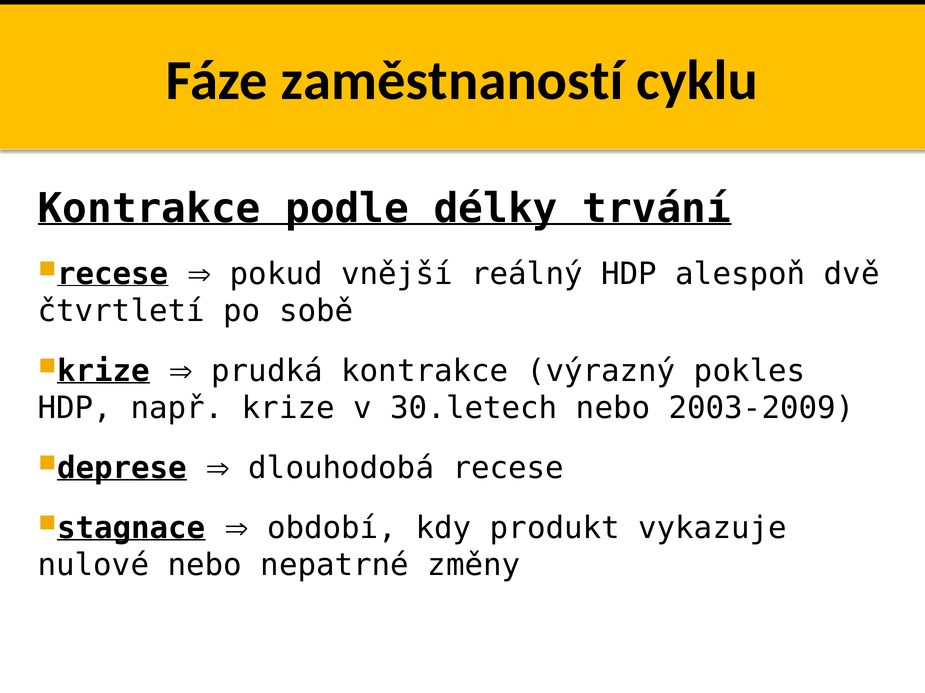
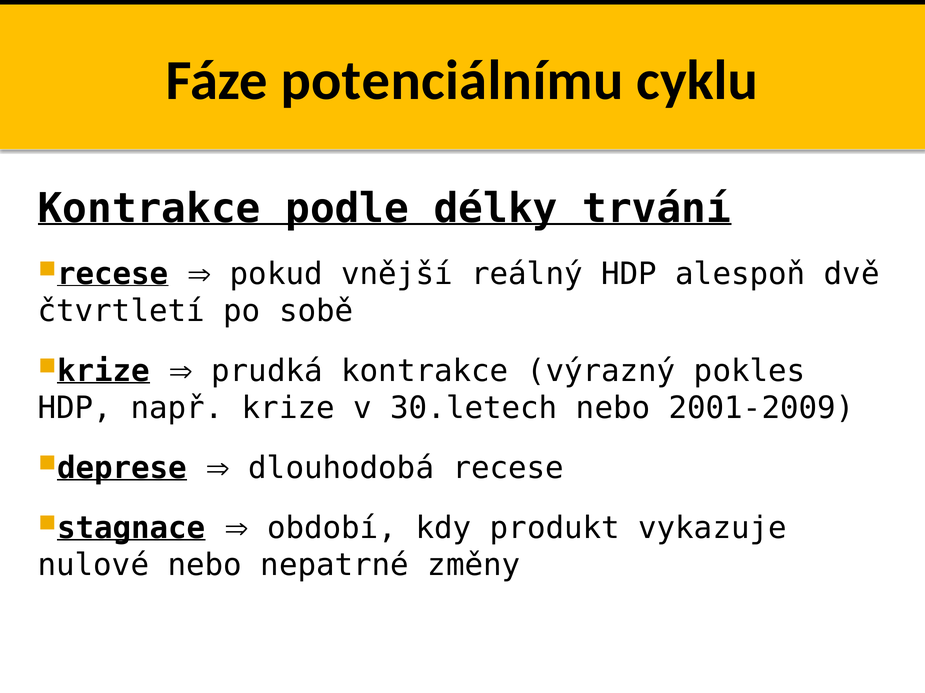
zaměstnaností: zaměstnaností -> potenciálnímu
2003-2009: 2003-2009 -> 2001-2009
